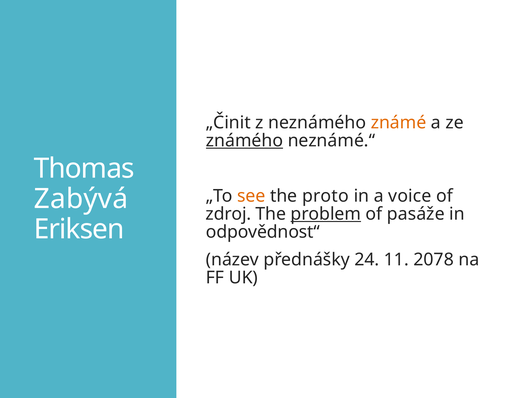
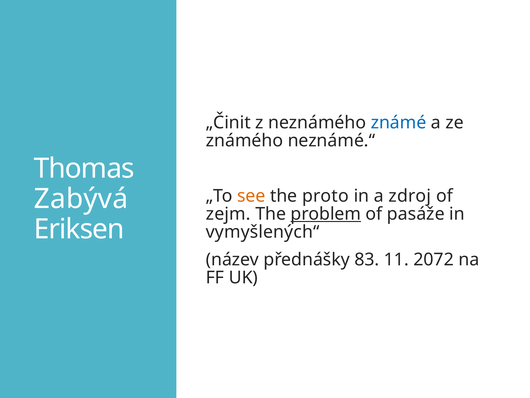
známé colour: orange -> blue
známého underline: present -> none
voice: voice -> zdroj
zdroj: zdroj -> zejm
odpovědnost“: odpovědnost“ -> vymyšlených“
24: 24 -> 83
2078: 2078 -> 2072
